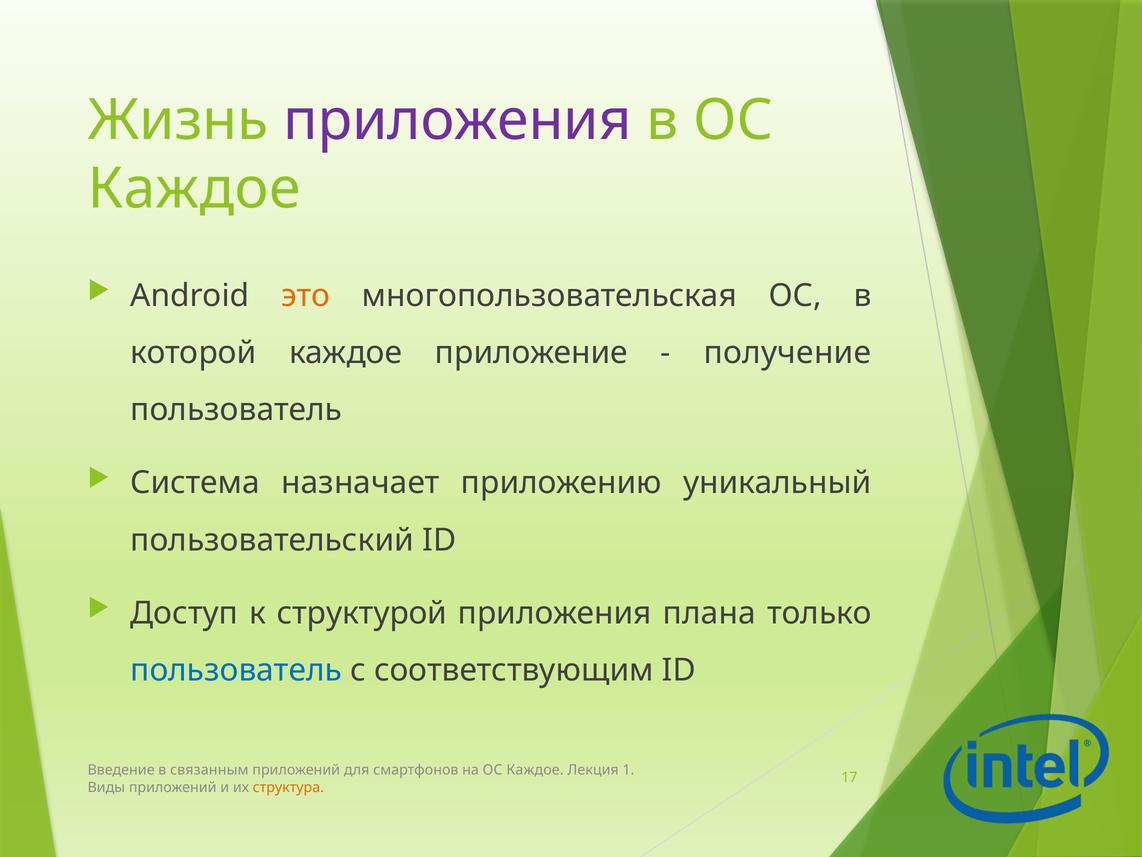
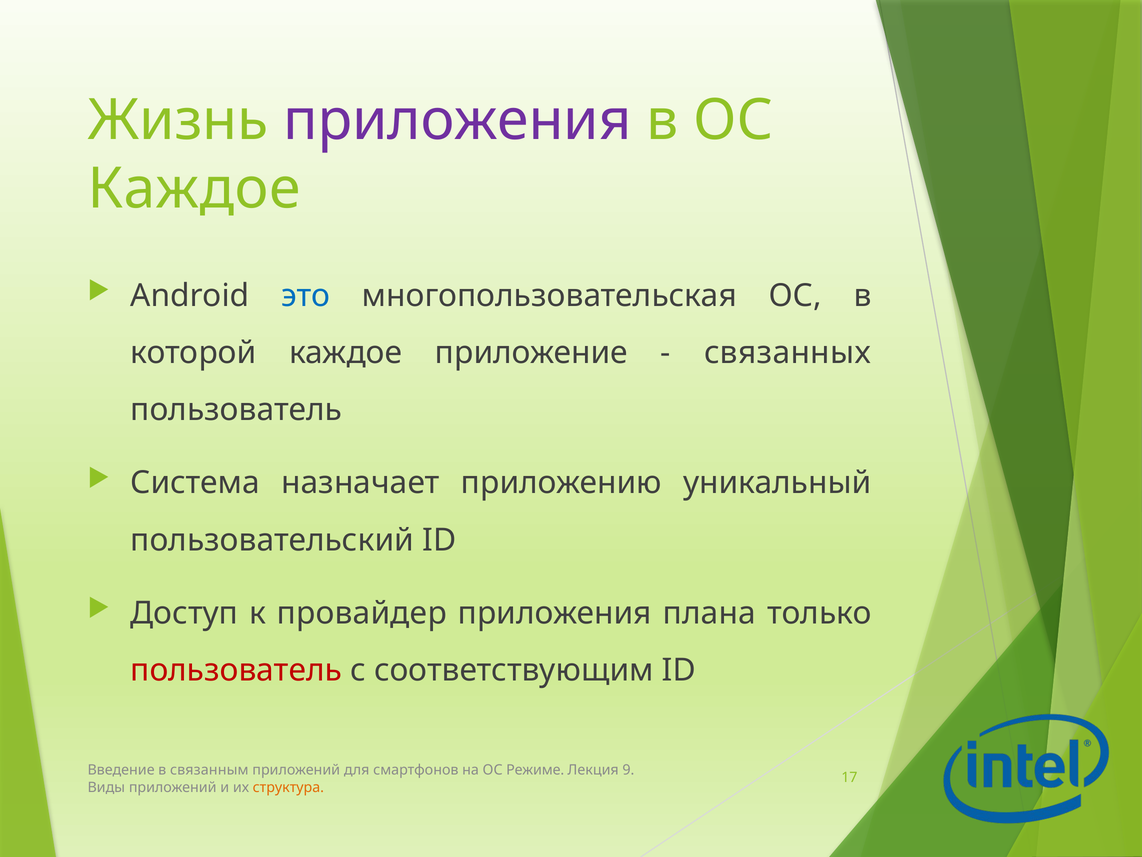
это colour: orange -> blue
получение: получение -> связанных
структурой: структурой -> провайдер
пользователь at (236, 670) colour: blue -> red
на ОС Каждое: Каждое -> Режиме
1: 1 -> 9
